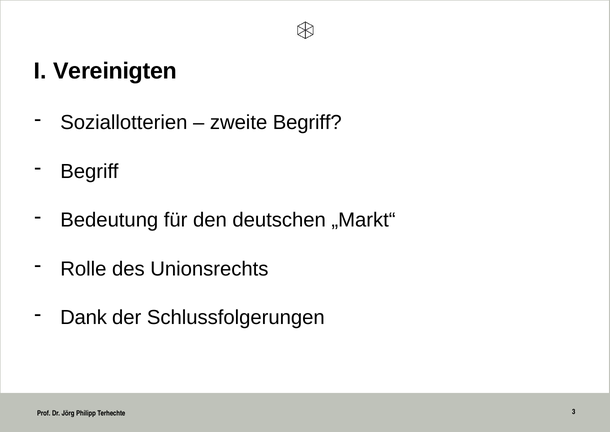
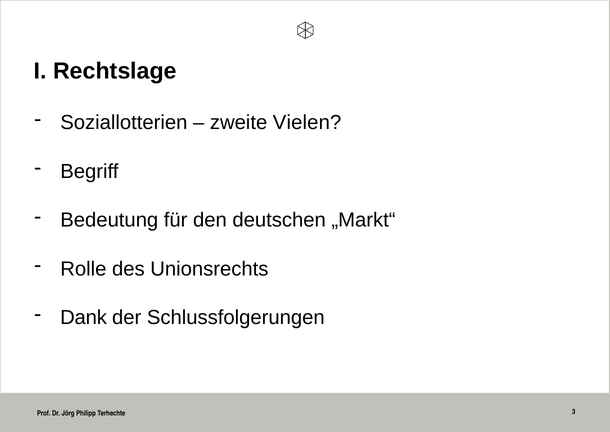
Vereinigten: Vereinigten -> Rechtslage
zweite Begriff: Begriff -> Vielen
